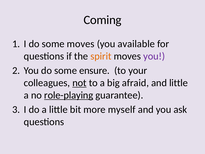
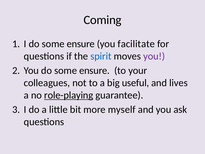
I do some moves: moves -> ensure
available: available -> facilitate
spirit colour: orange -> blue
not underline: present -> none
afraid: afraid -> useful
and little: little -> lives
